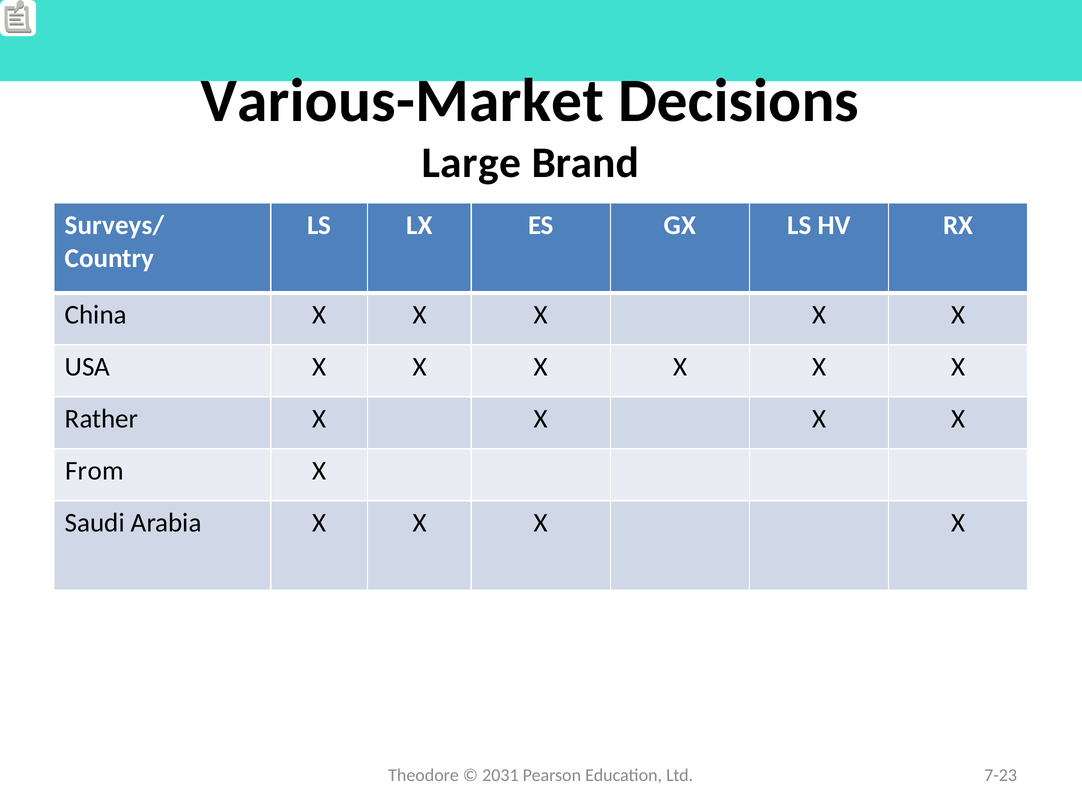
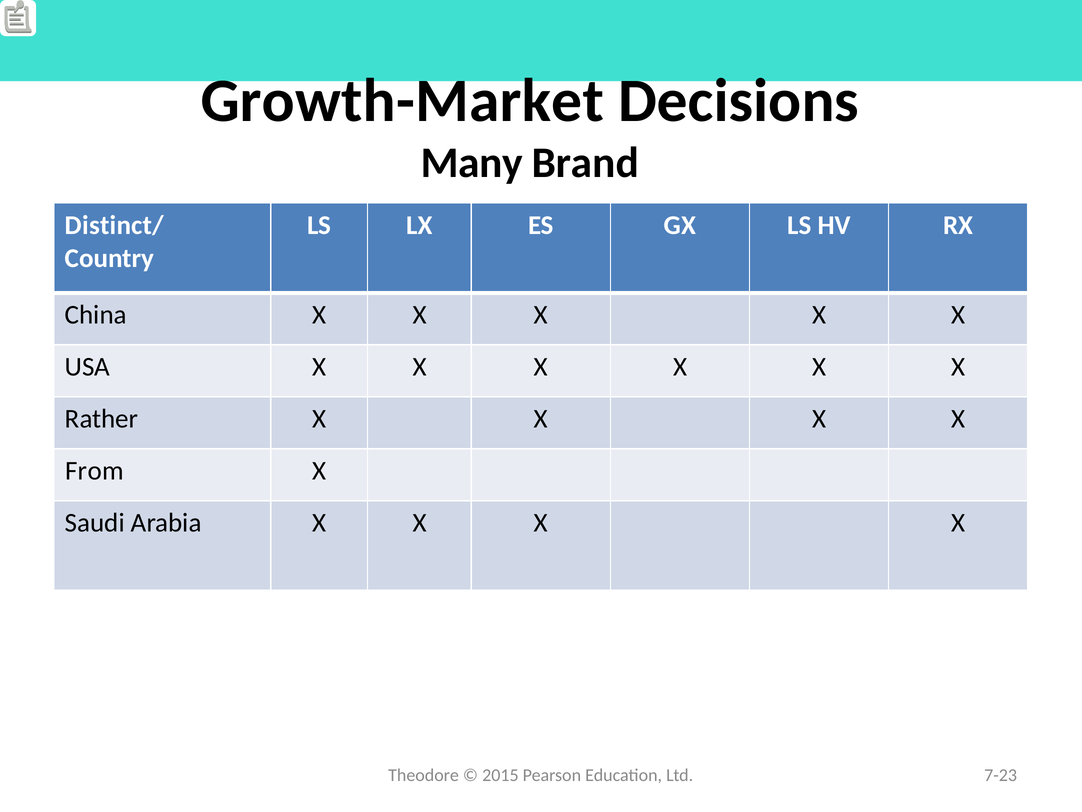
Various-Market: Various-Market -> Growth-Market
Large: Large -> Many
Surveys/: Surveys/ -> Distinct/
2031: 2031 -> 2015
